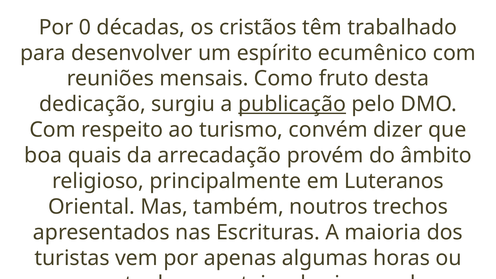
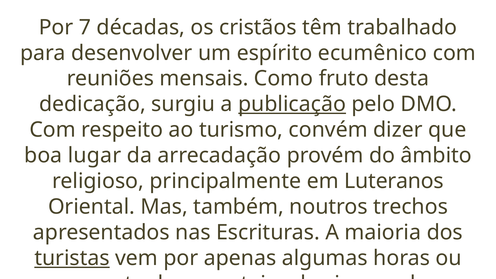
0: 0 -> 7
quais: quais -> lugar
turistas underline: none -> present
